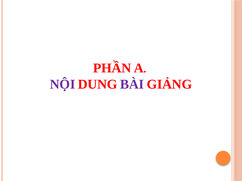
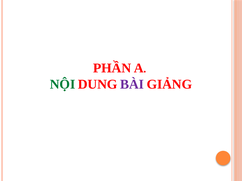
NỘI colour: purple -> green
